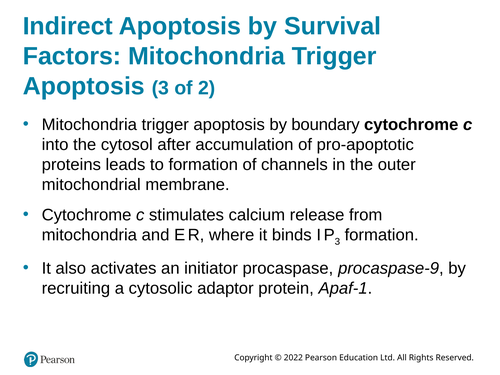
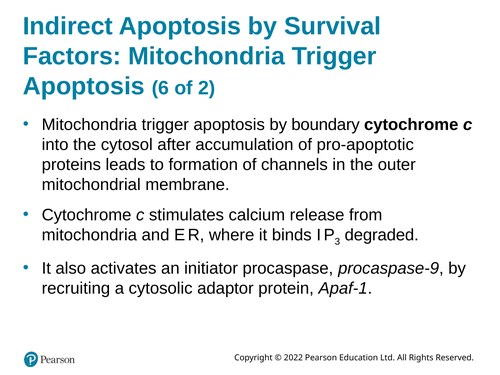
Apoptosis 3: 3 -> 6
formation at (382, 235): formation -> degraded
